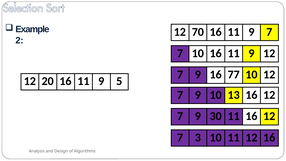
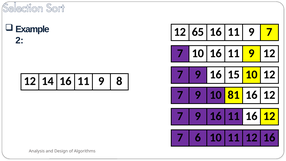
70: 70 -> 65
77: 77 -> 15
20: 20 -> 14
5: 5 -> 8
13: 13 -> 81
30 at (216, 116): 30 -> 16
3: 3 -> 6
